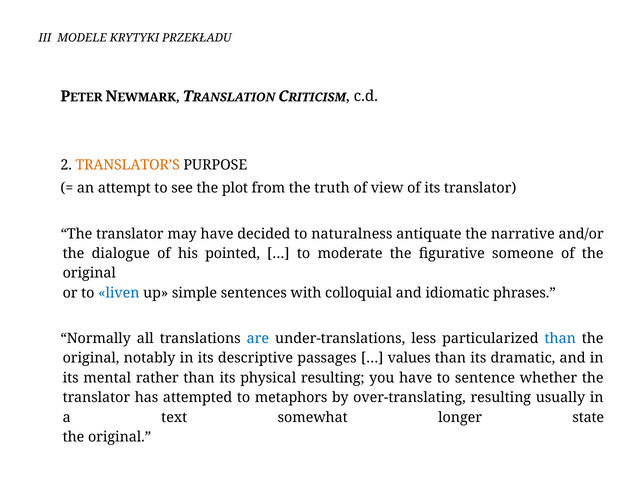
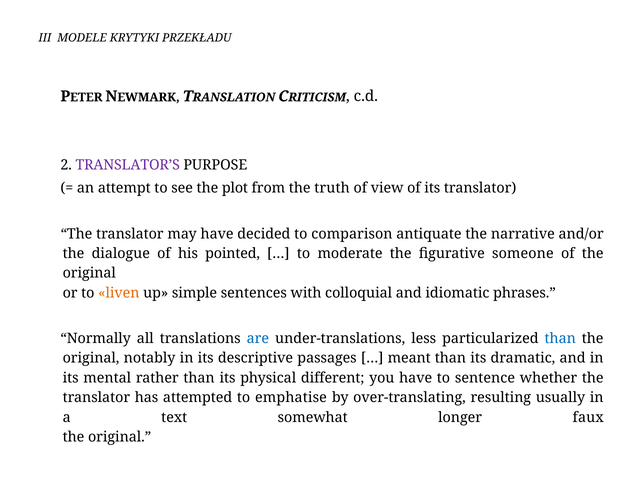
TRANSLATOR’S colour: orange -> purple
naturalness: naturalness -> comparison
liven colour: blue -> orange
values: values -> meant
physical resulting: resulting -> different
metaphors: metaphors -> emphatise
state: state -> faux
